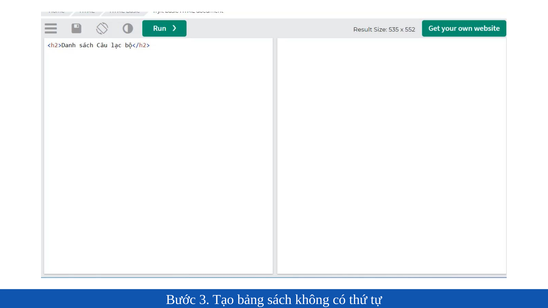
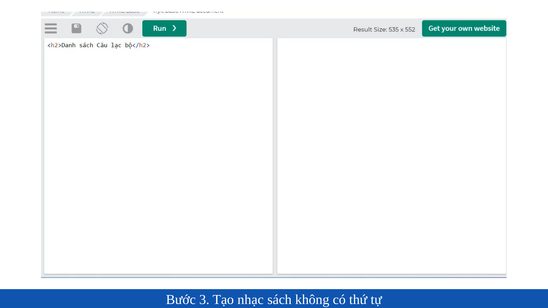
bảng: bảng -> nhạc
